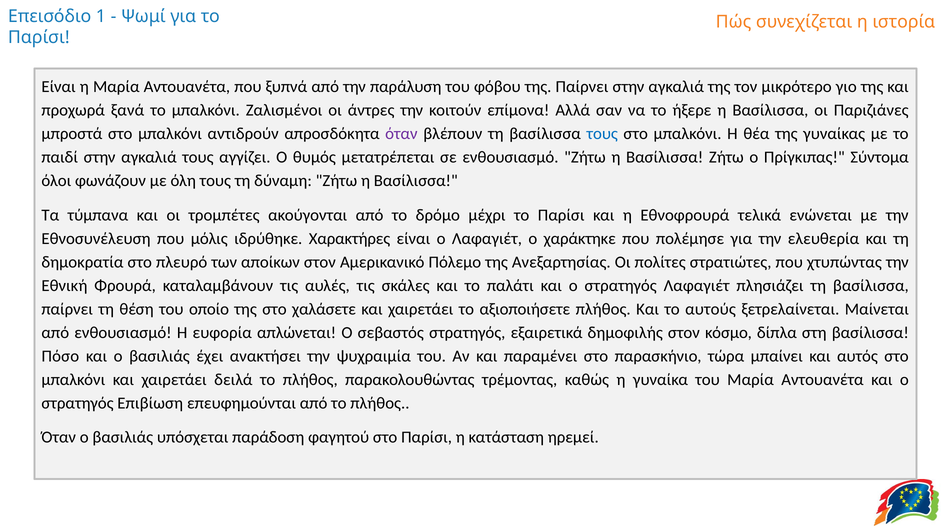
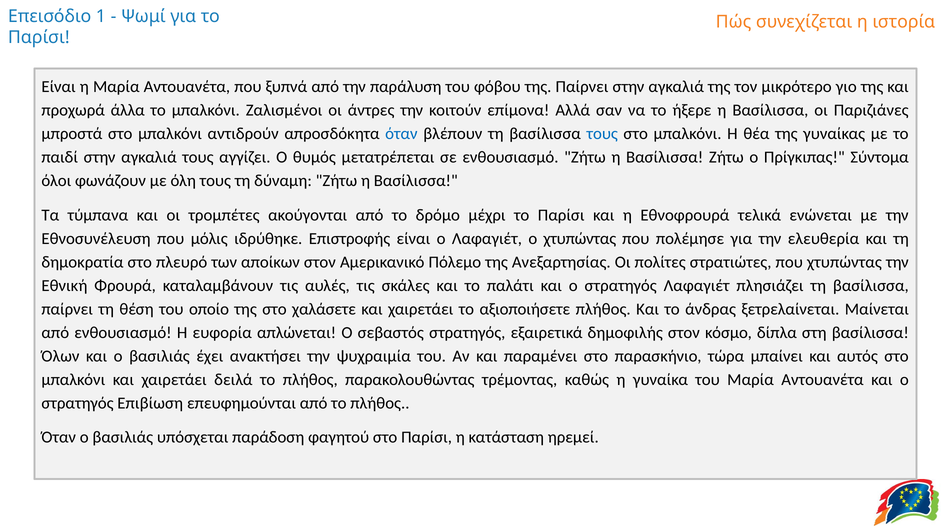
ξανά: ξανά -> άλλα
όταν at (401, 134) colour: purple -> blue
Χαρακτήρες: Χαρακτήρες -> Επιστροφής
ο χαράκτηκε: χαράκτηκε -> χτυπώντας
αυτούς: αυτούς -> άνδρας
Πόσο: Πόσο -> Όλων
